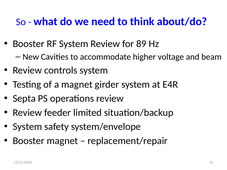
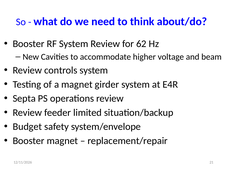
89: 89 -> 62
System at (27, 127): System -> Budget
